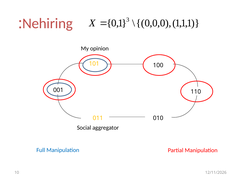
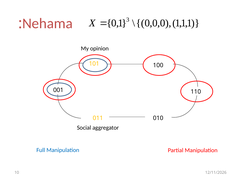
Nehiring: Nehiring -> Nehama
